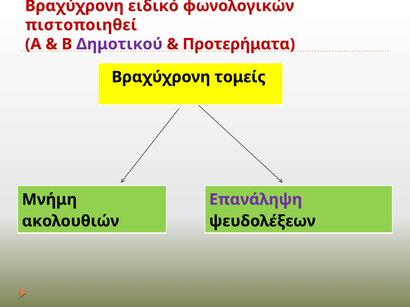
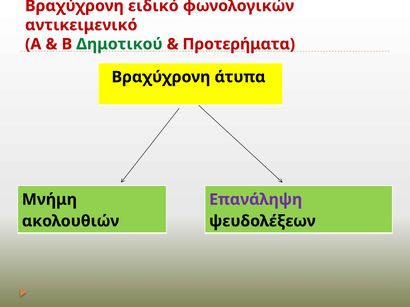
πιστοποιηθεί: πιστοποιηθεί -> αντικειμενικό
Δημοτικού colour: purple -> green
τομείς: τομείς -> άτυπα
